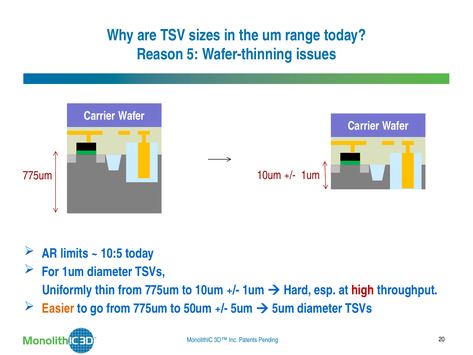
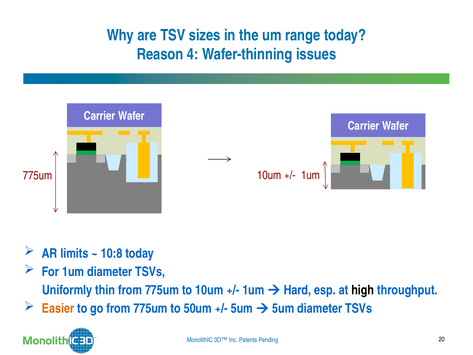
5: 5 -> 4
10:5: 10:5 -> 10:8
high colour: red -> black
